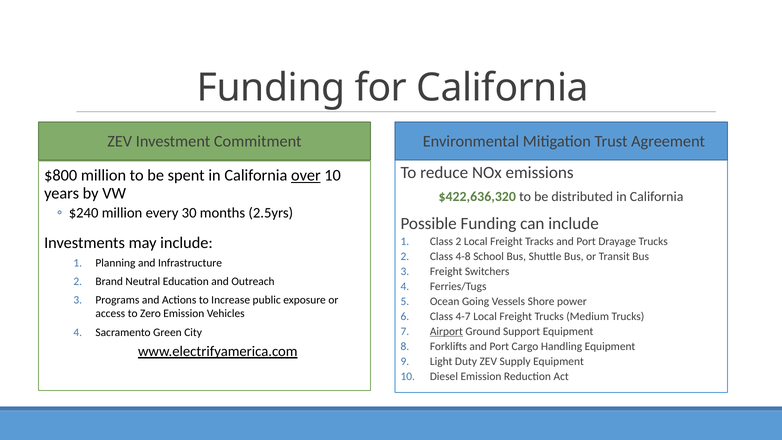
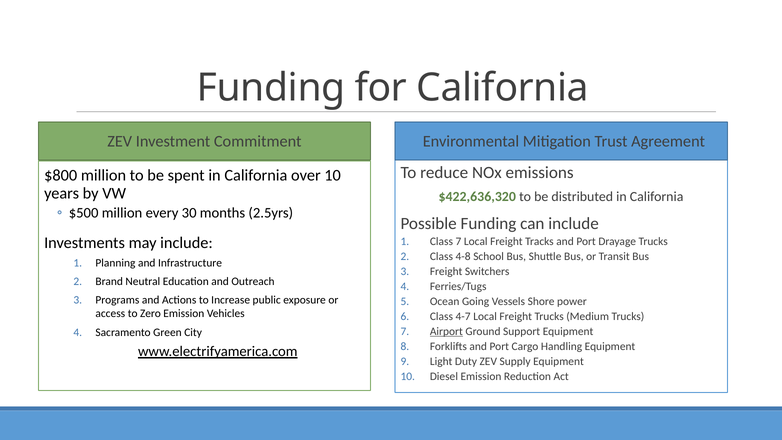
over underline: present -> none
$240: $240 -> $500
Class 2: 2 -> 7
